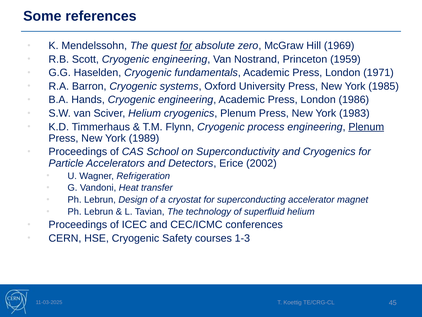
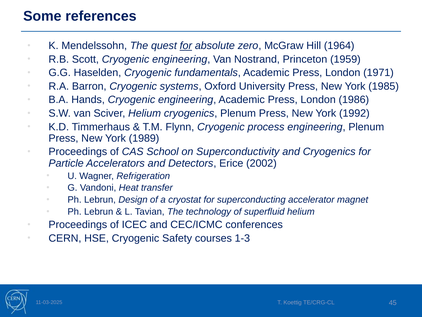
1969: 1969 -> 1964
1983: 1983 -> 1992
Plenum at (366, 127) underline: present -> none
